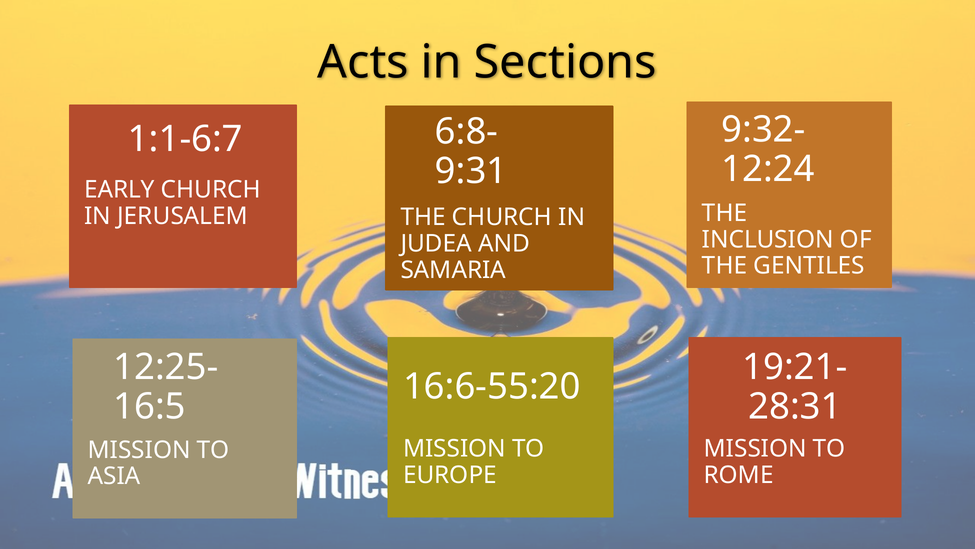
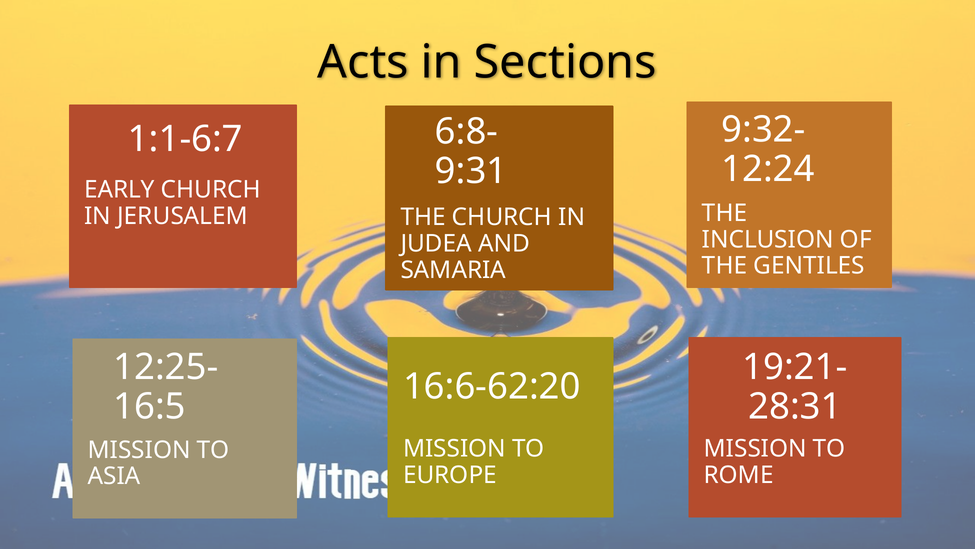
16:6-55:20: 16:6-55:20 -> 16:6-62:20
